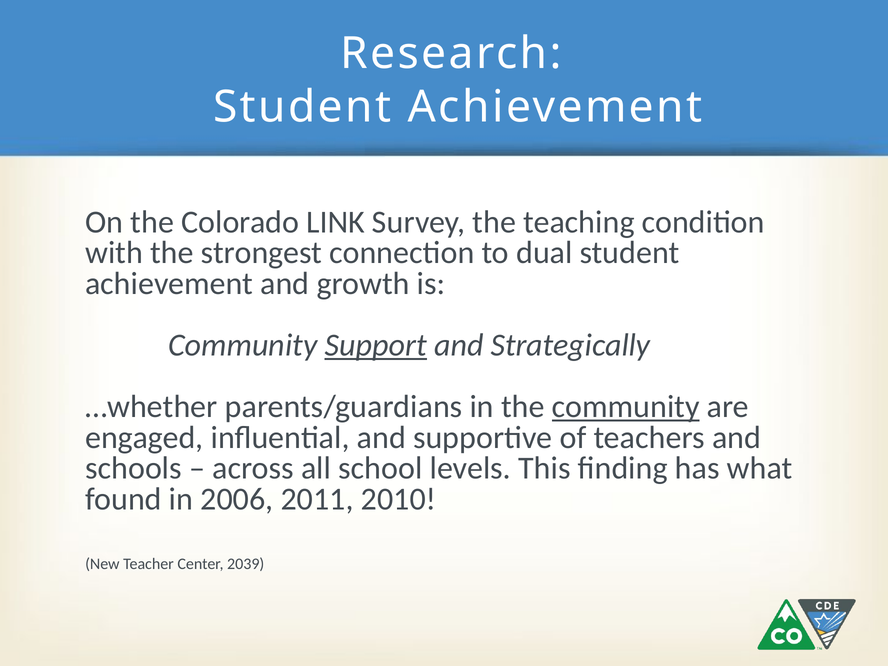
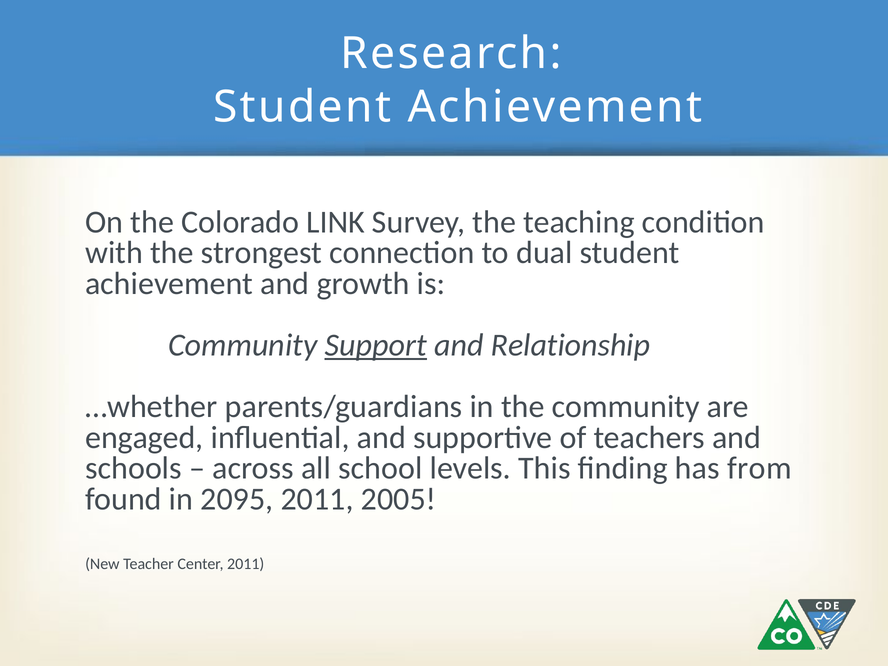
Strategically: Strategically -> Relationship
community at (626, 407) underline: present -> none
what: what -> from
2006: 2006 -> 2095
2010: 2010 -> 2005
Center 2039: 2039 -> 2011
